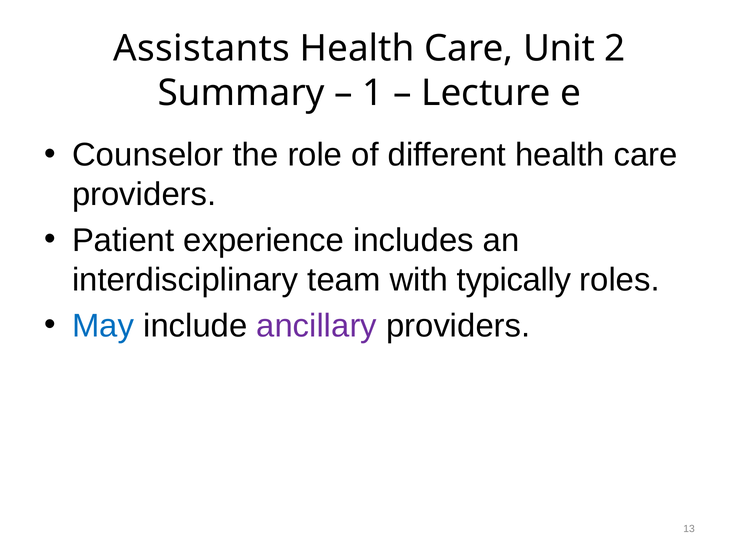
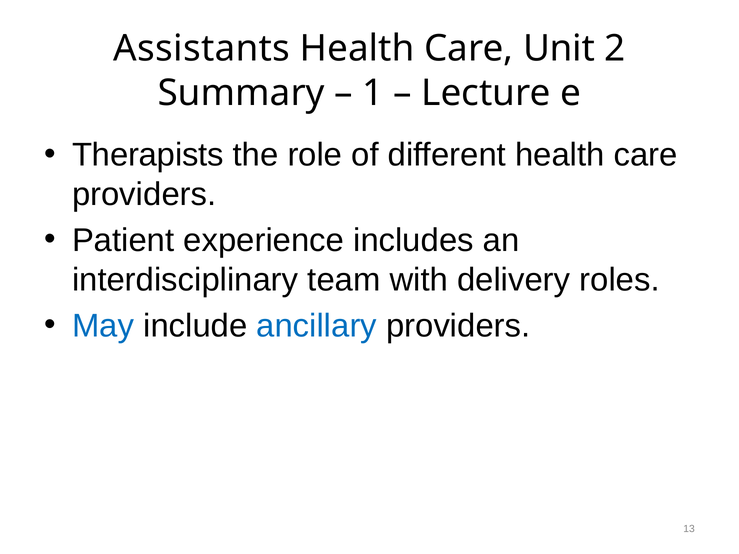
Counselor: Counselor -> Therapists
typically: typically -> delivery
ancillary colour: purple -> blue
